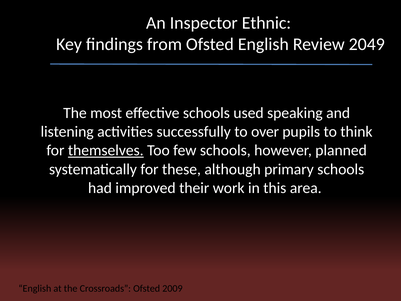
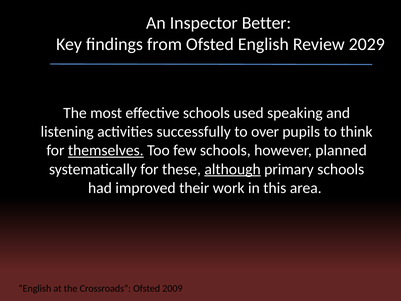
Ethnic: Ethnic -> Better
2049: 2049 -> 2029
although underline: none -> present
